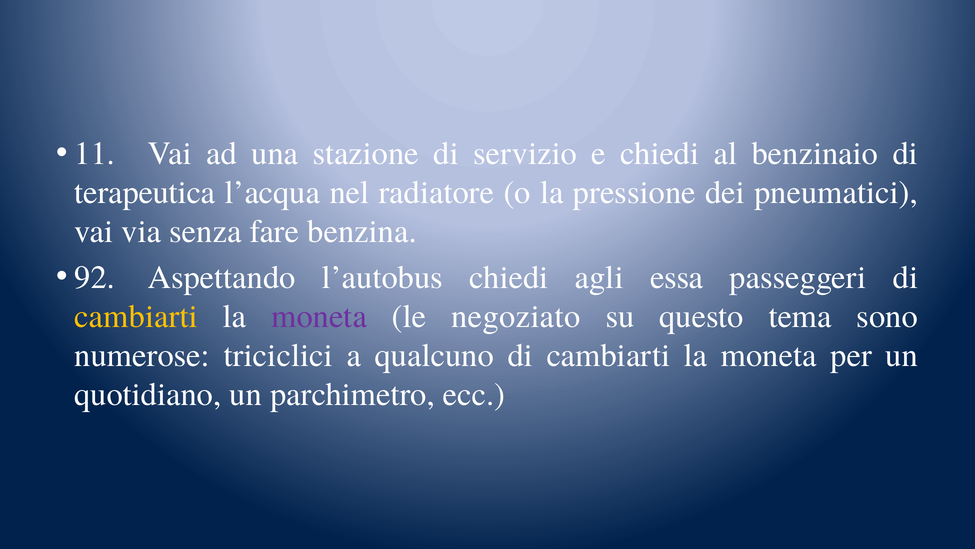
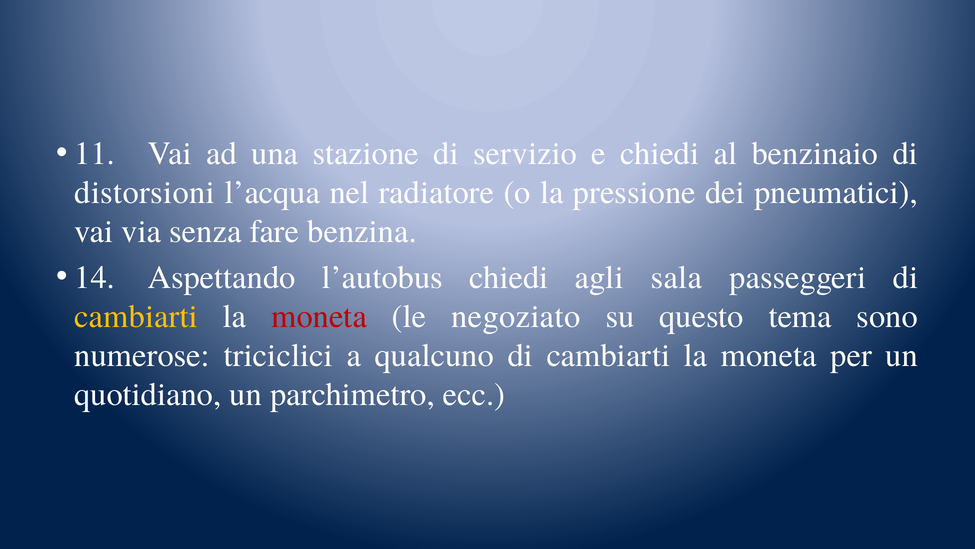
terapeutica: terapeutica -> distorsioni
92: 92 -> 14
essa: essa -> sala
moneta at (319, 316) colour: purple -> red
